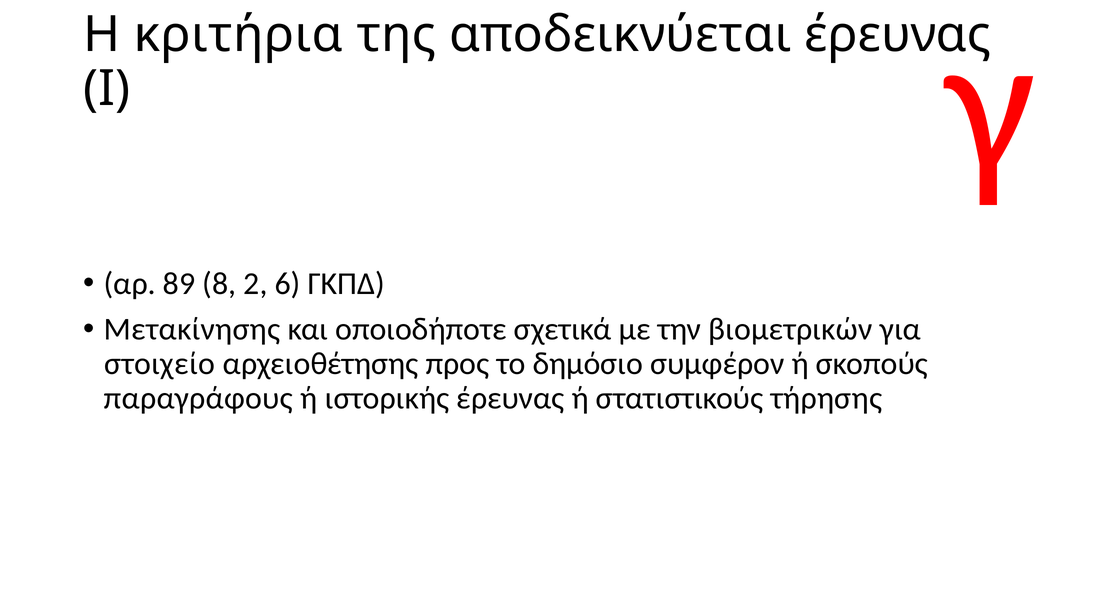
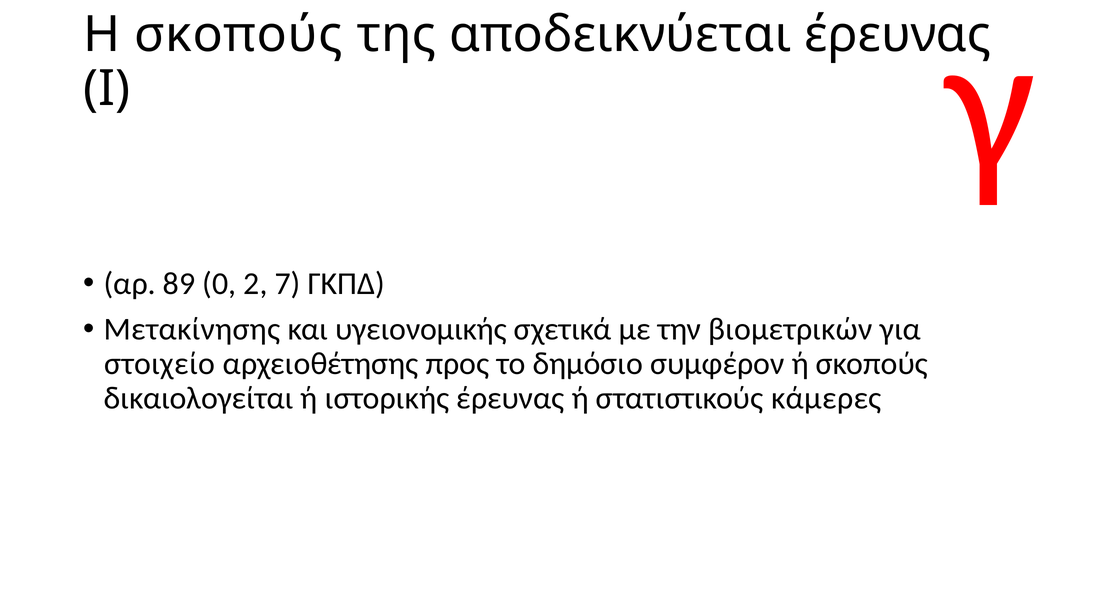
Η κριτήρια: κριτήρια -> σκοπούς
8: 8 -> 0
6: 6 -> 7
οποιοδήποτε: οποιοδήποτε -> υγειονομικής
παραγράφους: παραγράφους -> δικαιολογείται
τήρησης: τήρησης -> κάμερες
